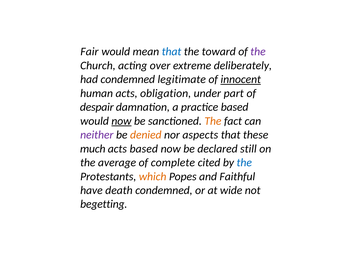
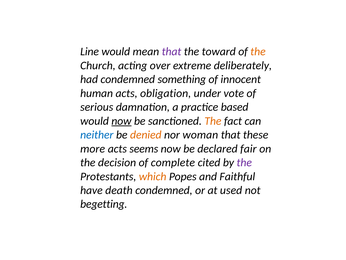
Fair: Fair -> Line
that at (172, 52) colour: blue -> purple
the at (258, 52) colour: purple -> orange
legitimate: legitimate -> something
innocent underline: present -> none
part: part -> vote
despair: despair -> serious
neither colour: purple -> blue
aspects: aspects -> woman
much: much -> more
acts based: based -> seems
still: still -> fair
average: average -> decision
the at (244, 162) colour: blue -> purple
wide: wide -> used
